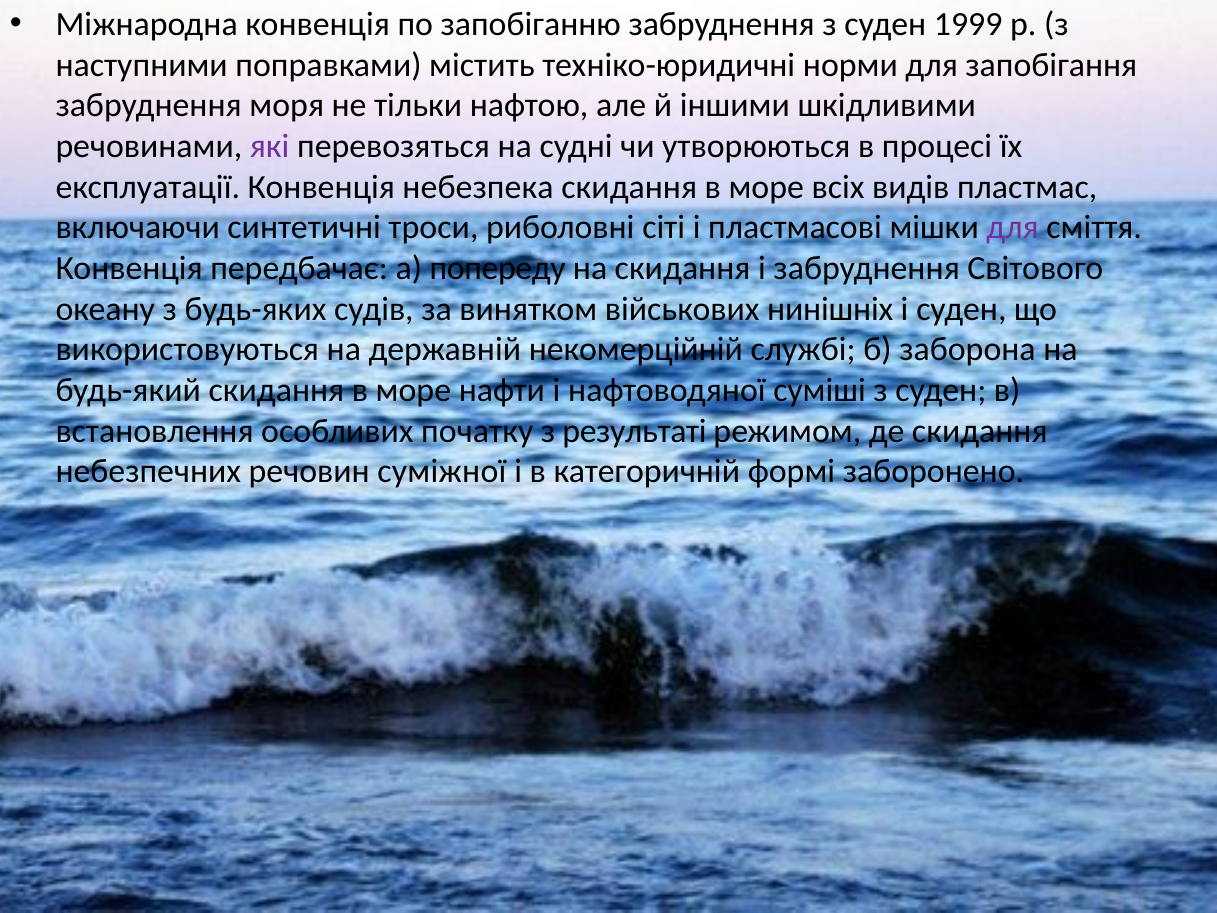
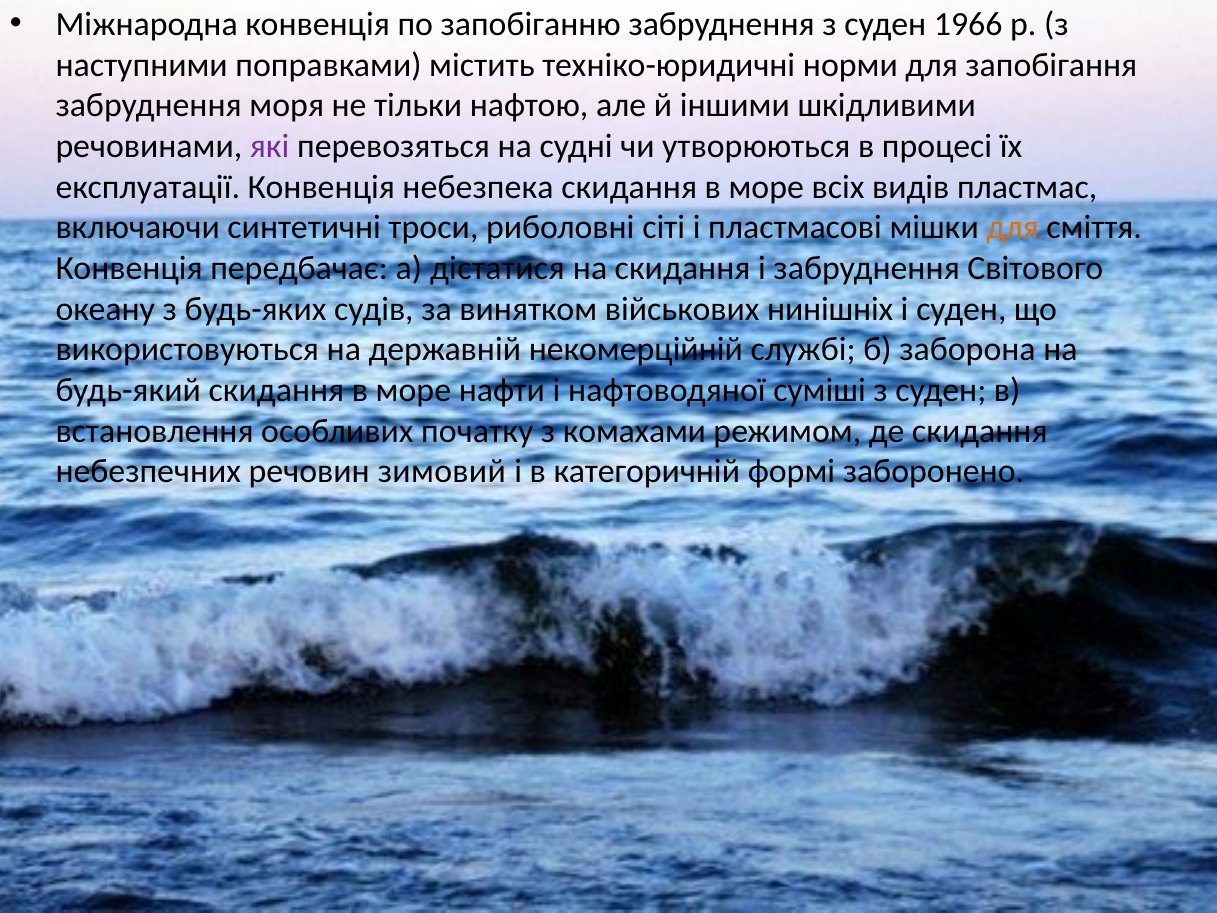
1999: 1999 -> 1966
для at (1013, 228) colour: purple -> orange
попереду: попереду -> дістатися
результаті: результаті -> комахами
суміжної: суміжної -> зимовий
